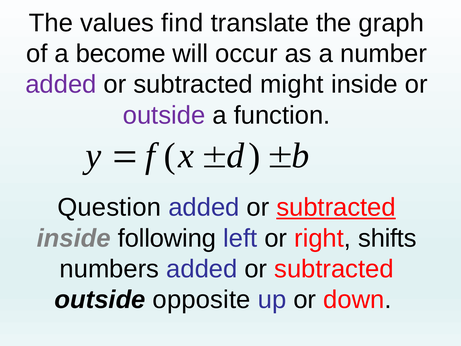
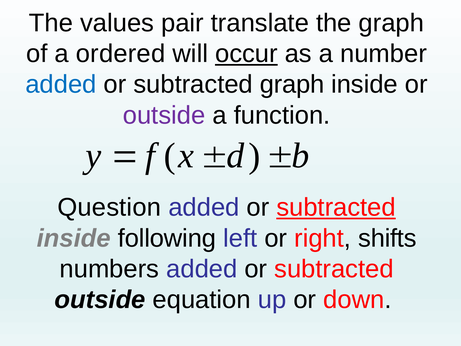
find: find -> pair
become: become -> ordered
occur underline: none -> present
added at (61, 84) colour: purple -> blue
subtracted might: might -> graph
opposite: opposite -> equation
